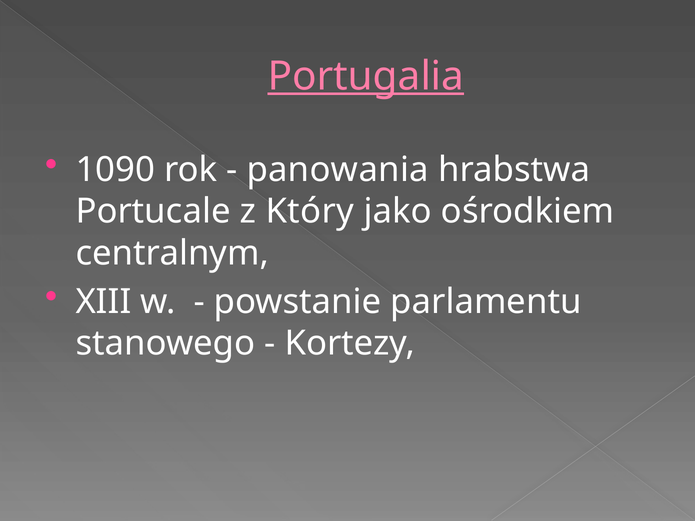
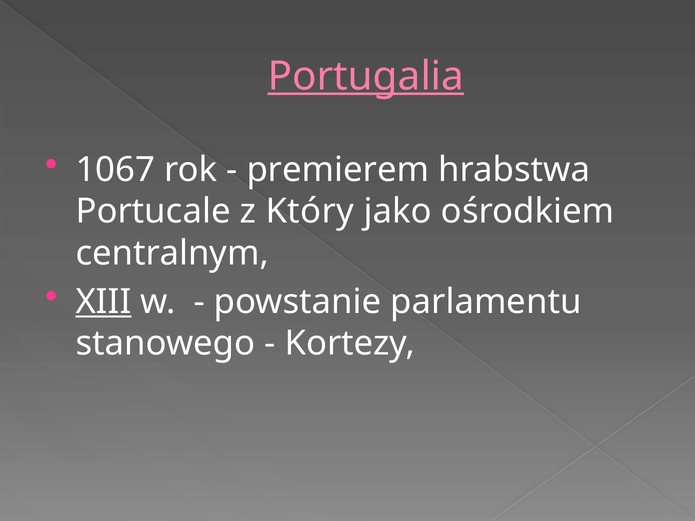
1090: 1090 -> 1067
panowania: panowania -> premierem
XIII underline: none -> present
